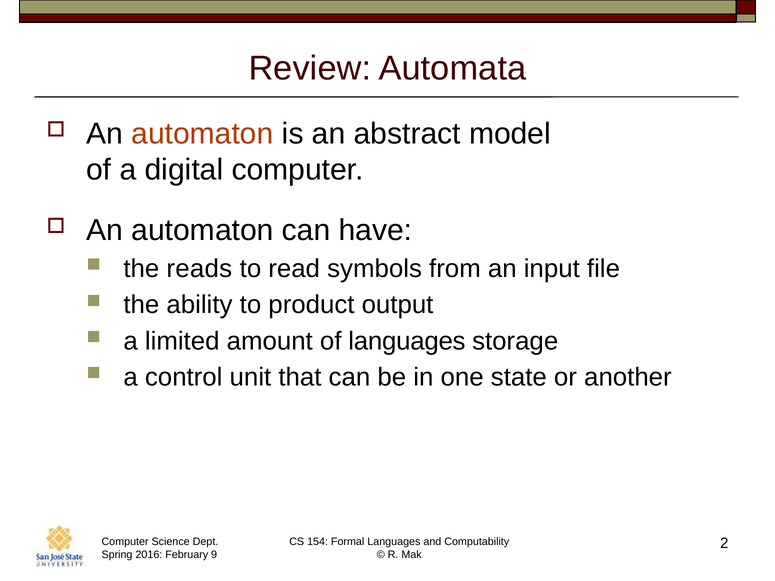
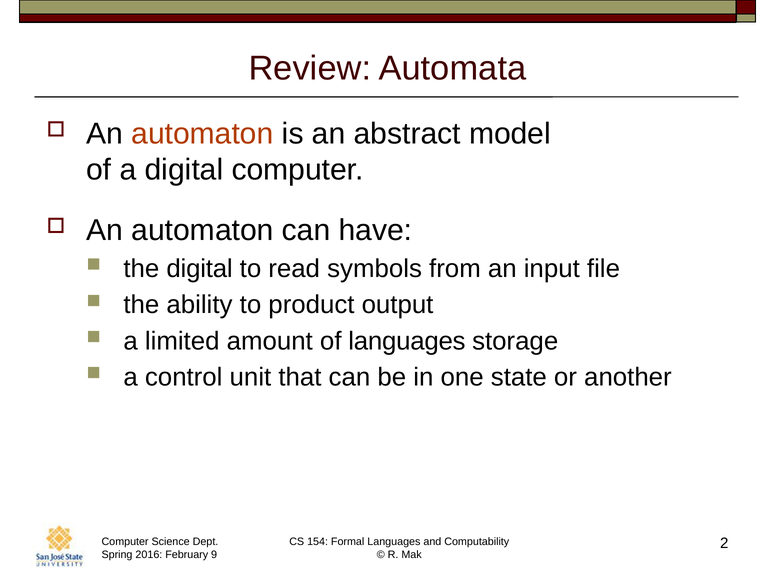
the reads: reads -> digital
